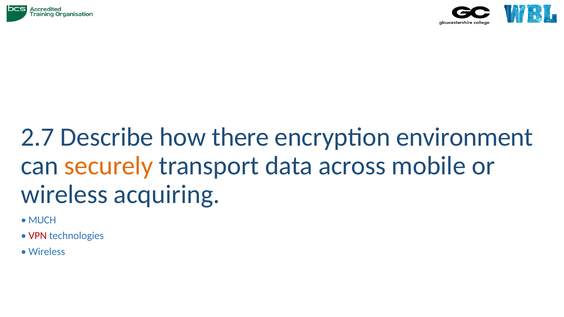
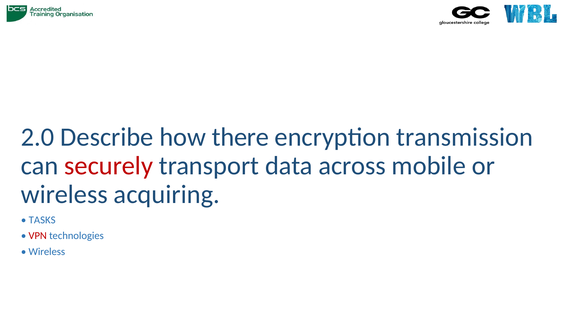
2.7: 2.7 -> 2.0
environment: environment -> transmission
securely colour: orange -> red
MUCH: MUCH -> TASKS
